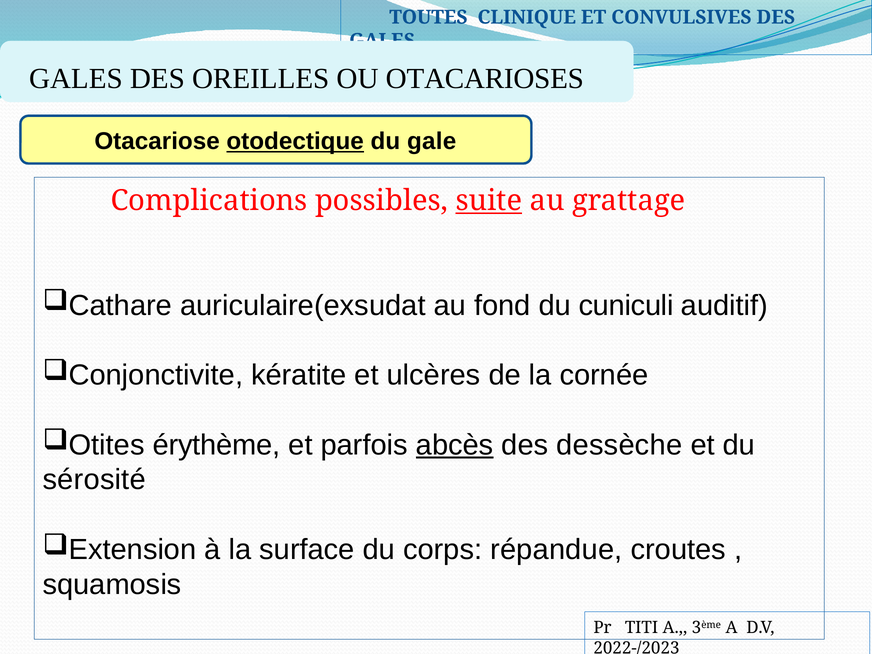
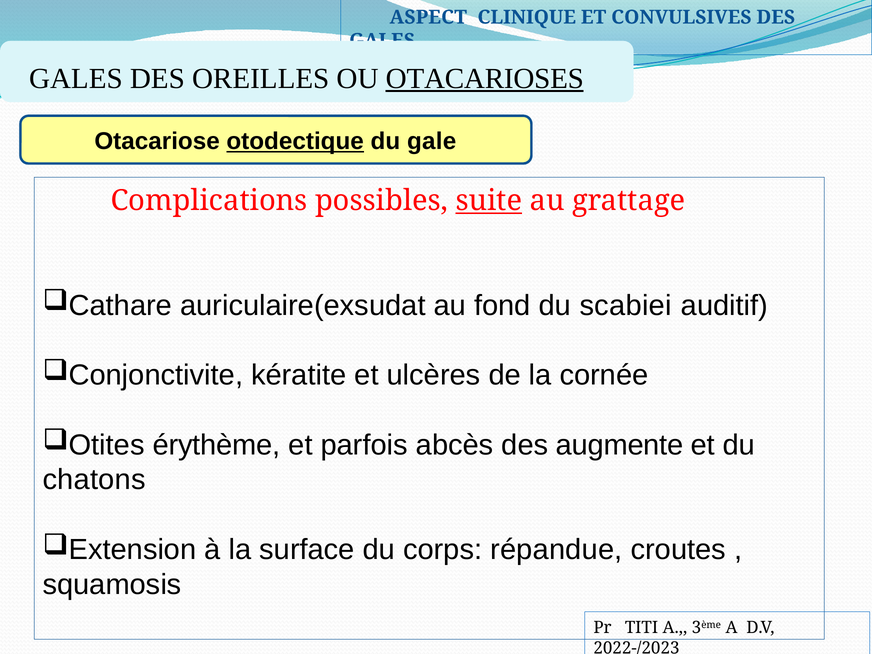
TOUTES: TOUTES -> ASPECT
OTACARIOSES underline: none -> present
cuniculi: cuniculi -> scabiei
abcès underline: present -> none
dessèche: dessèche -> augmente
sérosité: sérosité -> chatons
